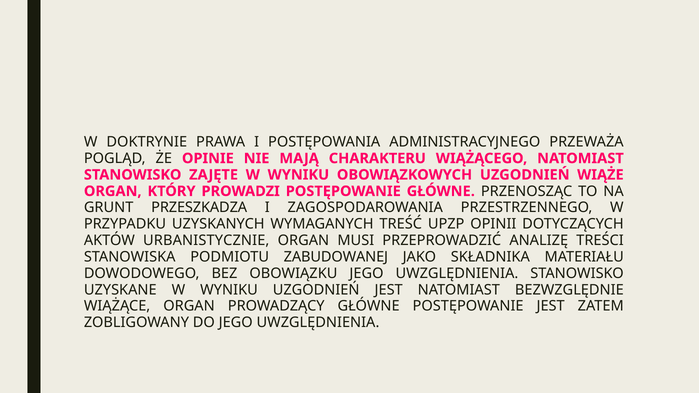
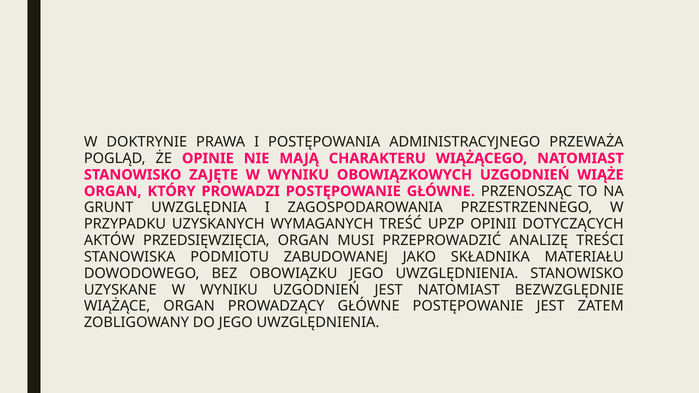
PRZESZKADZA: PRZESZKADZA -> UWZGLĘDNIA
URBANISTYCZNIE: URBANISTYCZNIE -> PRZEDSIĘWZIĘCIA
